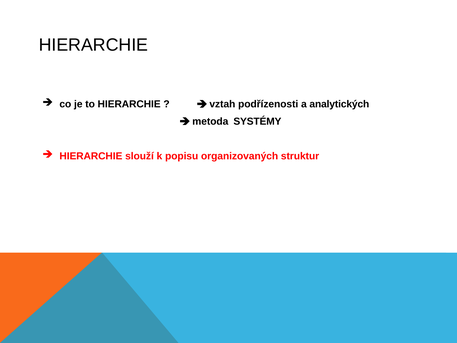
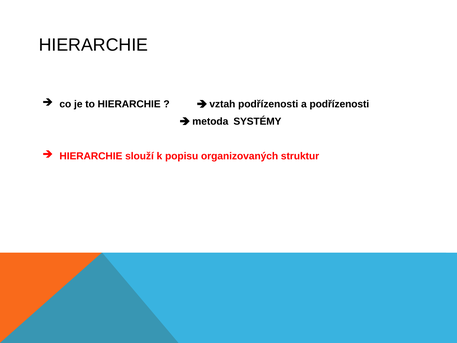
a analytických: analytických -> podřízenosti
